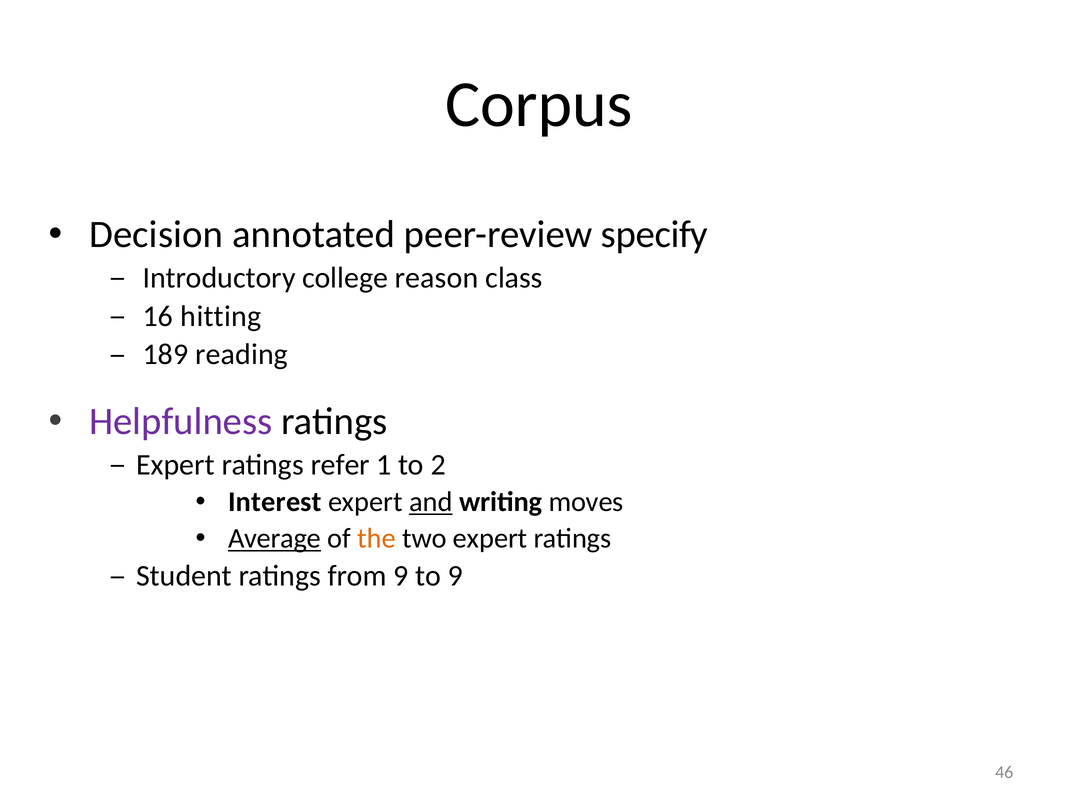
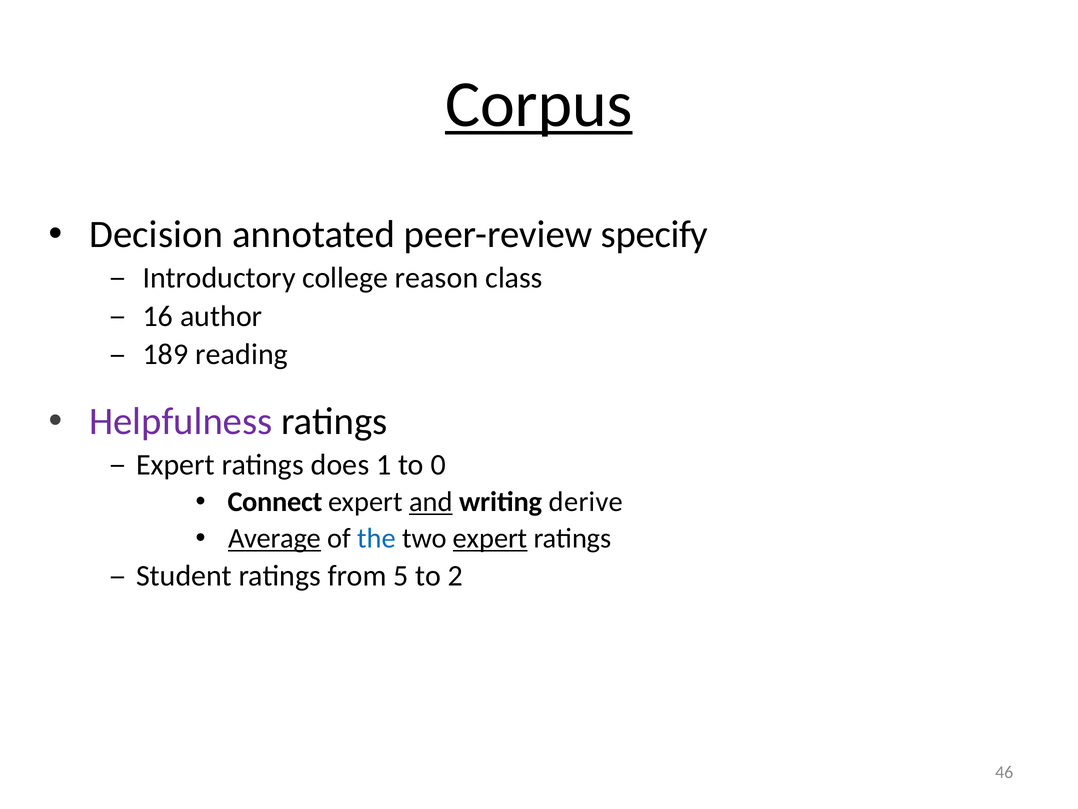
Corpus underline: none -> present
hitting: hitting -> author
refer: refer -> does
2: 2 -> 0
Interest: Interest -> Connect
moves: moves -> derive
the colour: orange -> blue
expert at (490, 538) underline: none -> present
from 9: 9 -> 5
to 9: 9 -> 2
